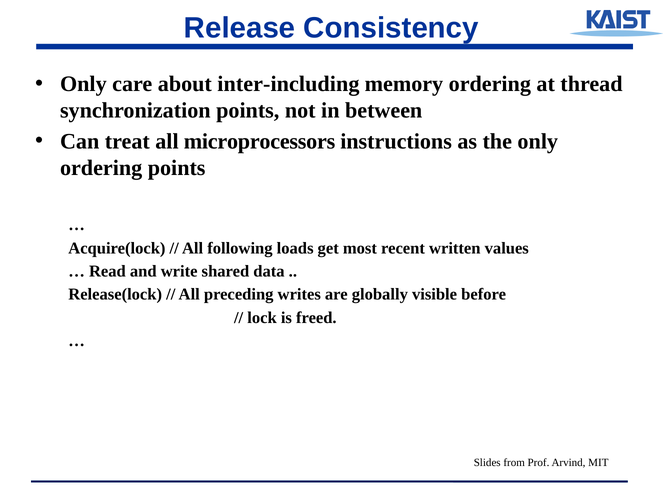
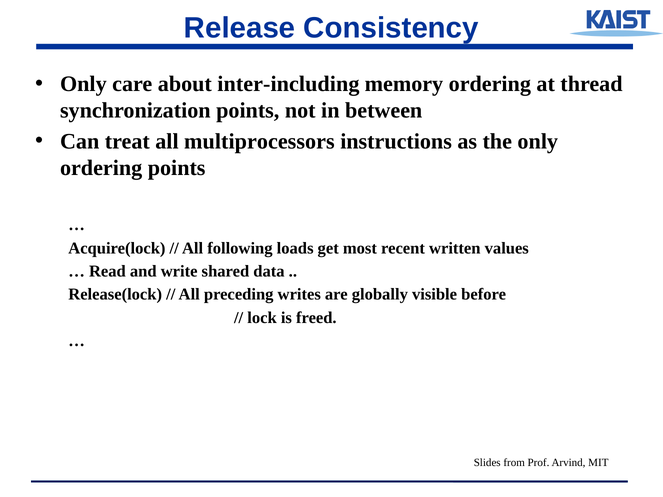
microprocessors: microprocessors -> multiprocessors
